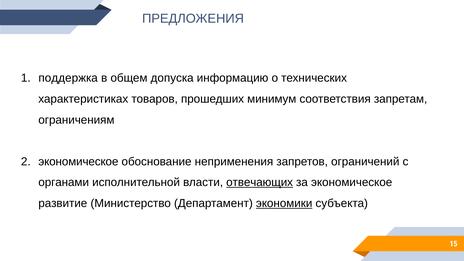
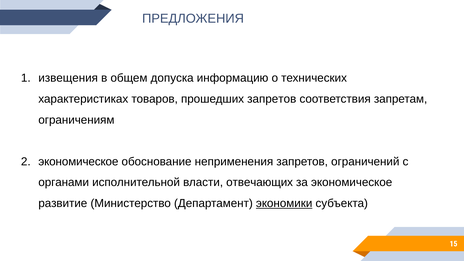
поддержка: поддержка -> извещения
прошедших минимум: минимум -> запретов
отвечающих underline: present -> none
